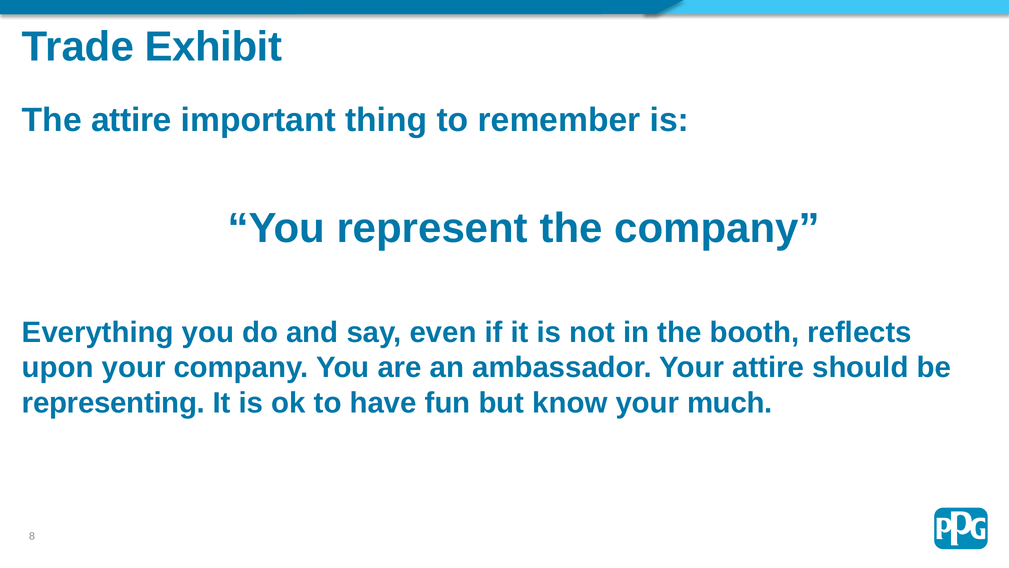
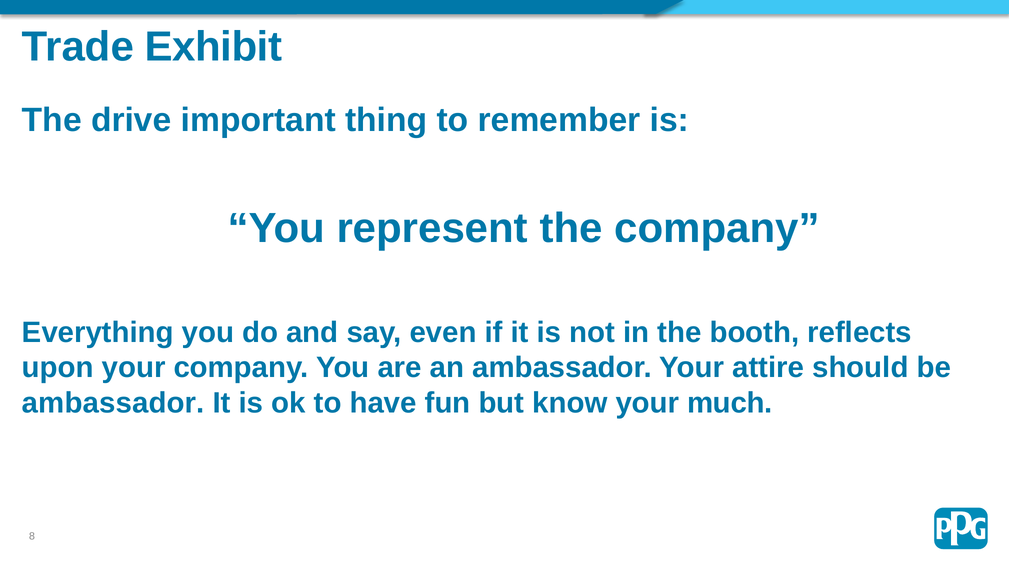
The attire: attire -> drive
representing at (113, 403): representing -> ambassador
